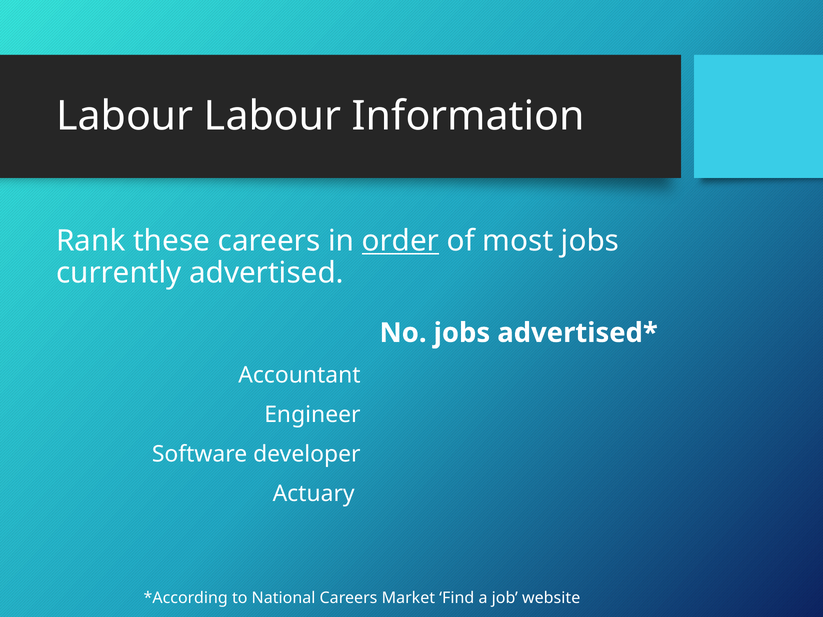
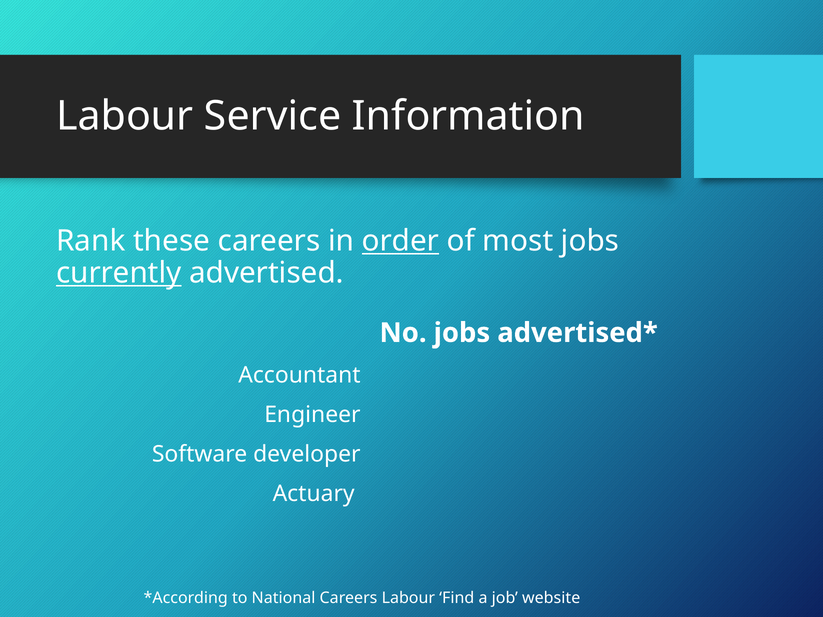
Labour Labour: Labour -> Service
currently underline: none -> present
Careers Market: Market -> Labour
